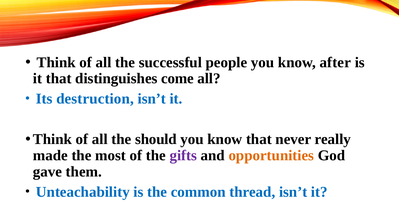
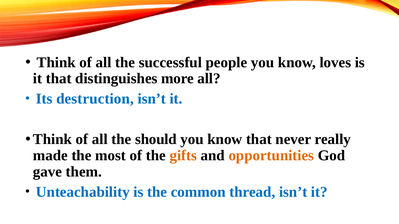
after: after -> loves
come: come -> more
gifts colour: purple -> orange
